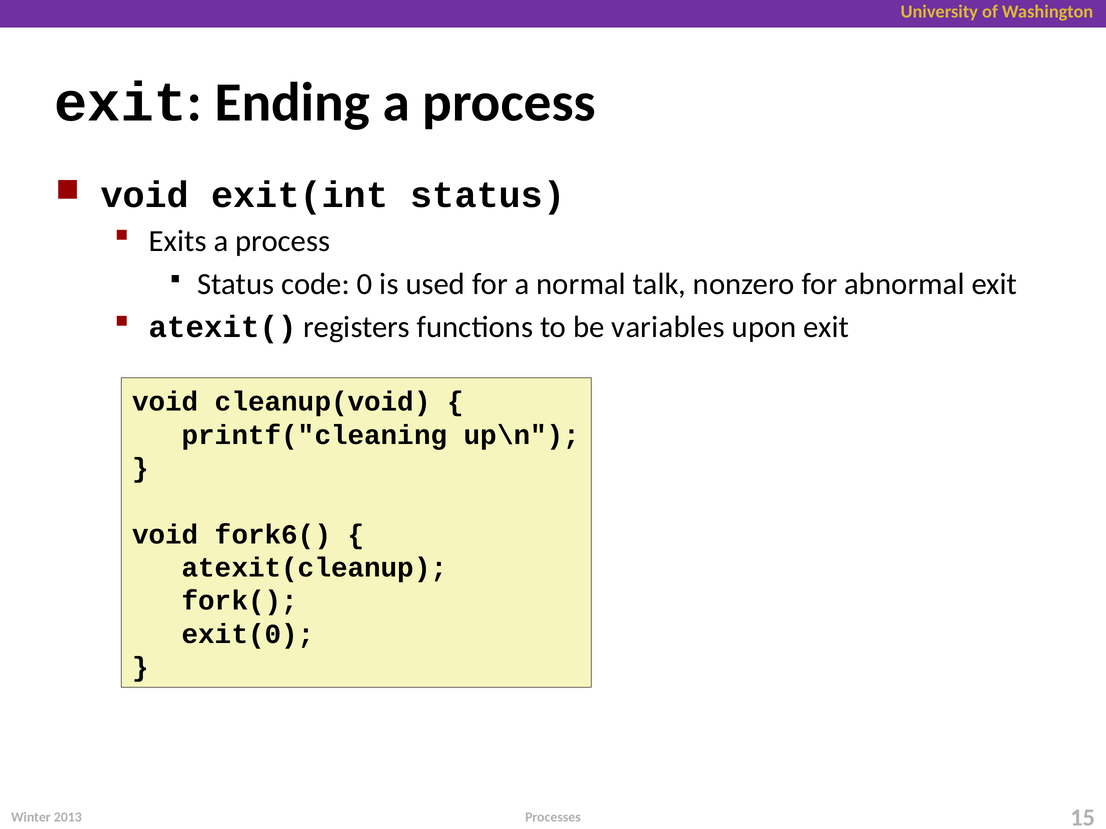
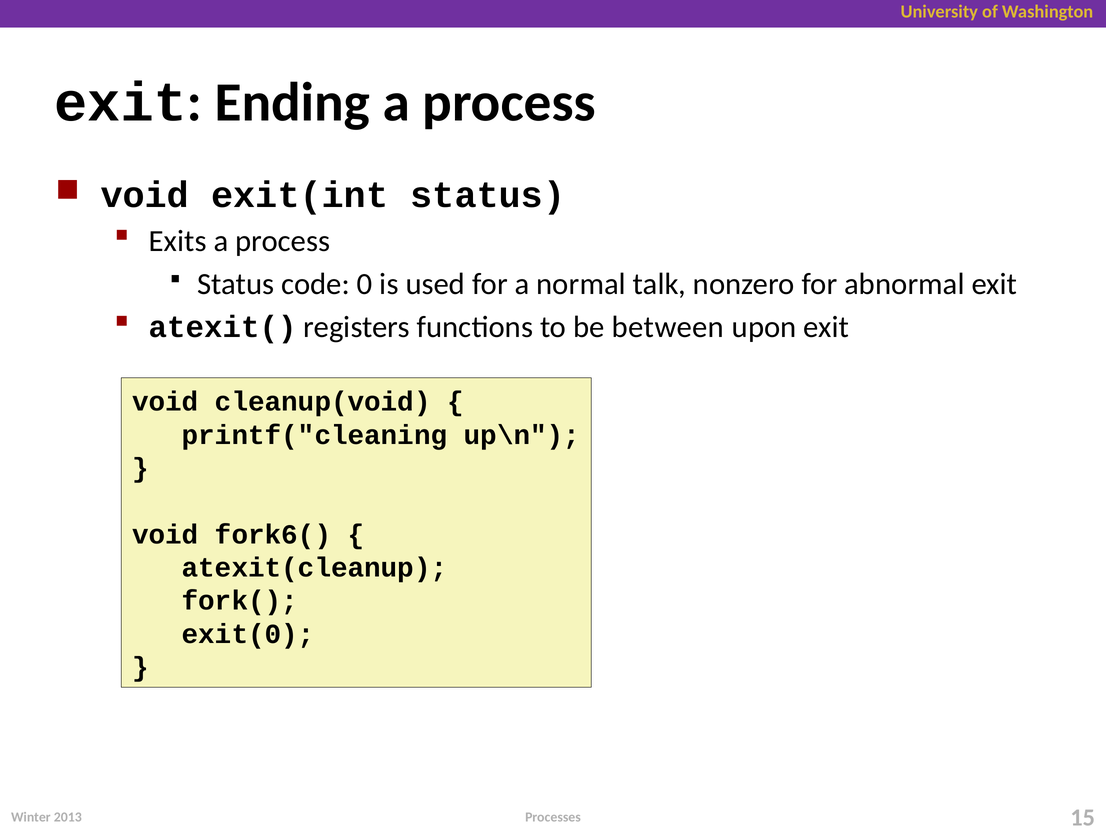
variables: variables -> between
